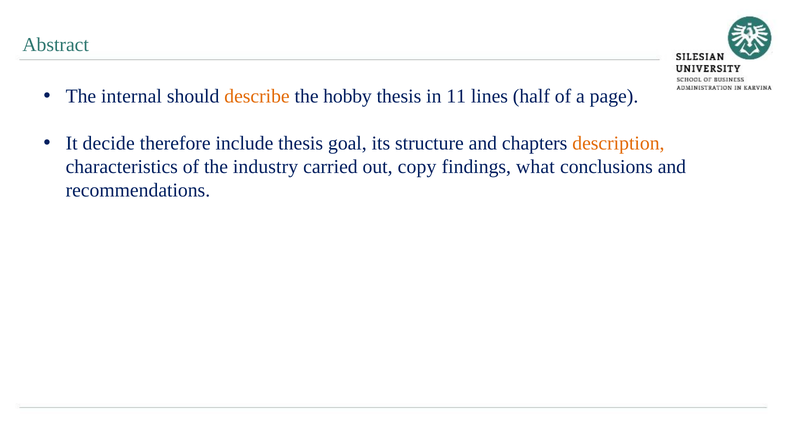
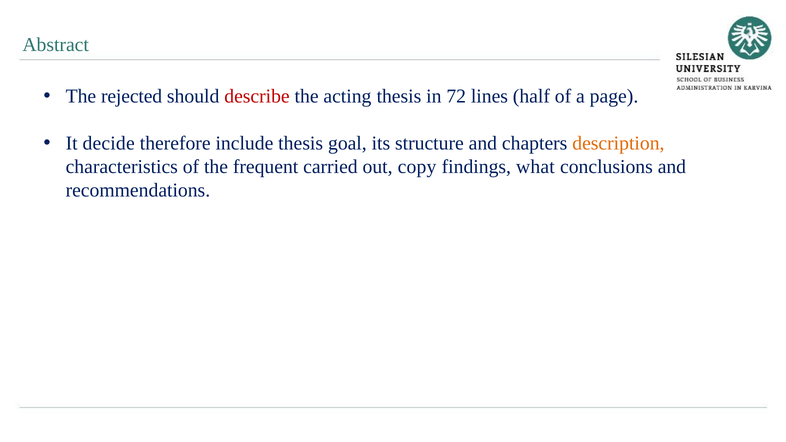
internal: internal -> rejected
describe colour: orange -> red
hobby: hobby -> acting
11: 11 -> 72
industry: industry -> frequent
